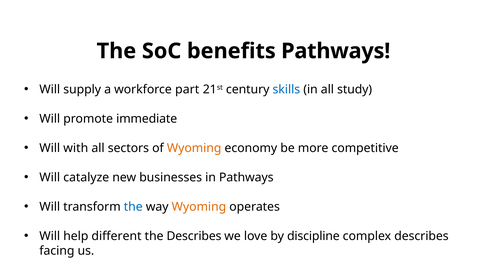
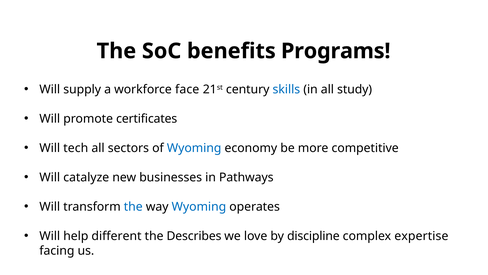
benefits Pathways: Pathways -> Programs
part: part -> face
immediate: immediate -> certificates
with: with -> tech
Wyoming at (194, 148) colour: orange -> blue
Wyoming at (199, 206) colour: orange -> blue
complex describes: describes -> expertise
